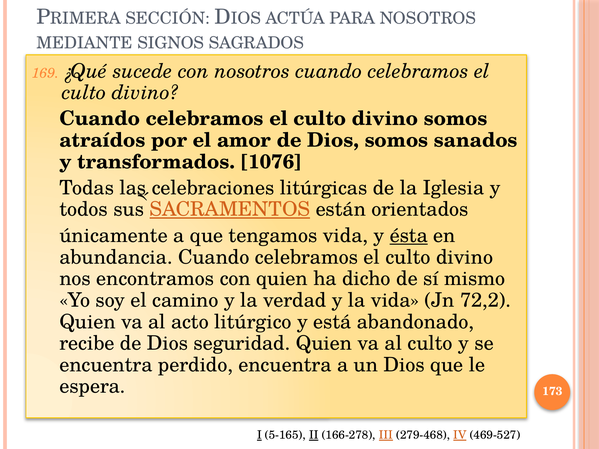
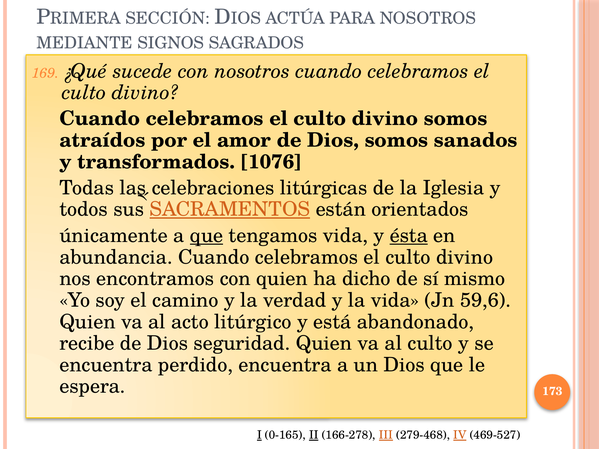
que at (207, 236) underline: none -> present
72,2: 72,2 -> 59,6
5-165: 5-165 -> 0-165
